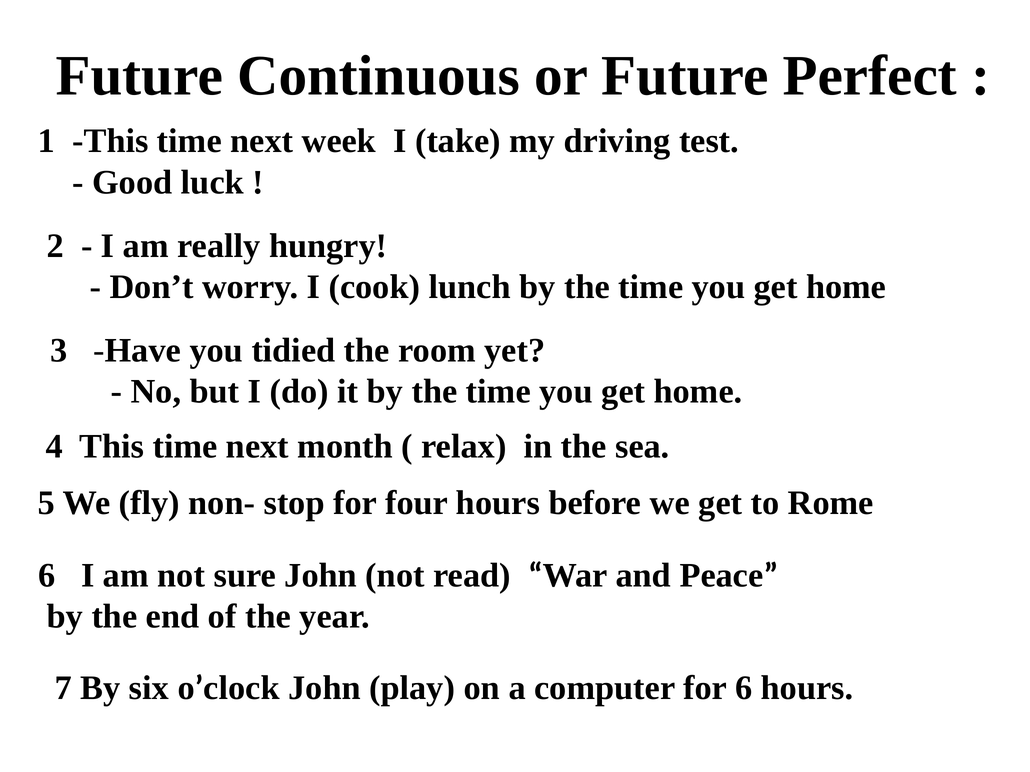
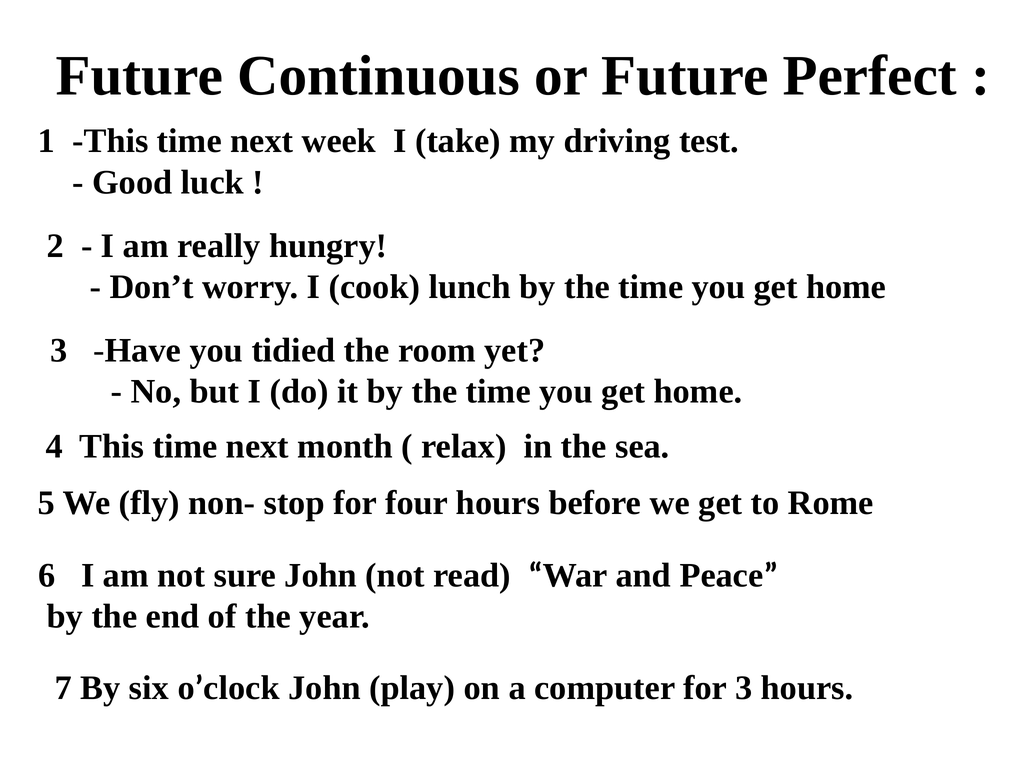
for 6: 6 -> 3
